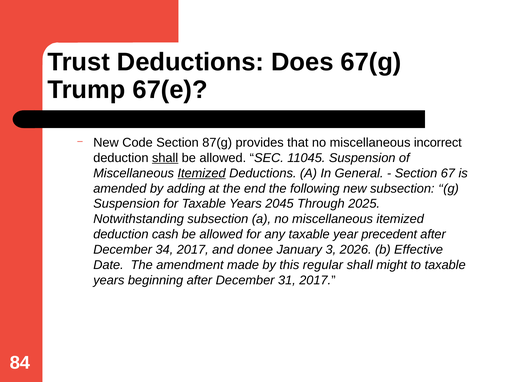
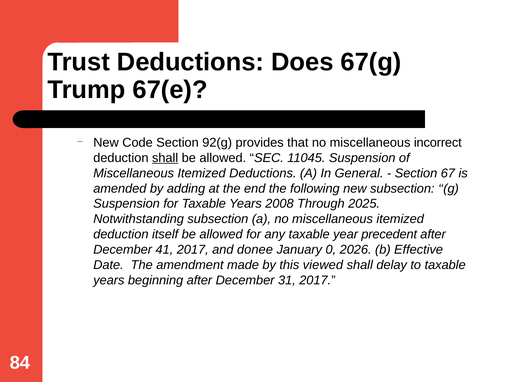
87(g: 87(g -> 92(g
Itemized at (202, 173) underline: present -> none
2045: 2045 -> 2008
cash: cash -> itself
34: 34 -> 41
3: 3 -> 0
regular: regular -> viewed
might: might -> delay
